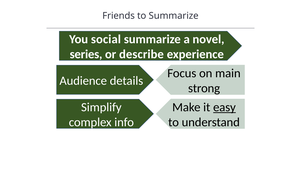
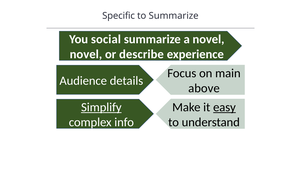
Friends: Friends -> Specific
series at (86, 54): series -> novel
strong: strong -> above
Simplify underline: none -> present
